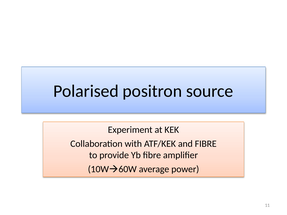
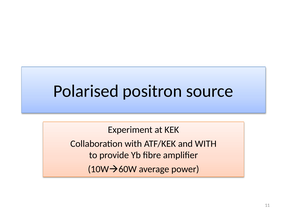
and FIBRE: FIBRE -> WITH
